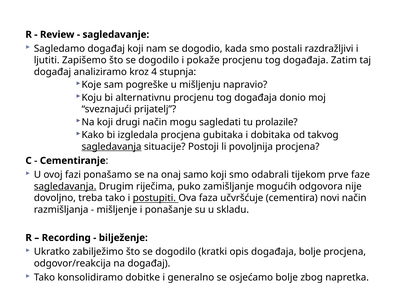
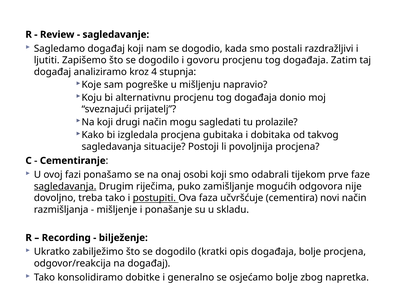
pokaže: pokaže -> govoru
sagledavanja at (112, 147) underline: present -> none
samo: samo -> osobi
